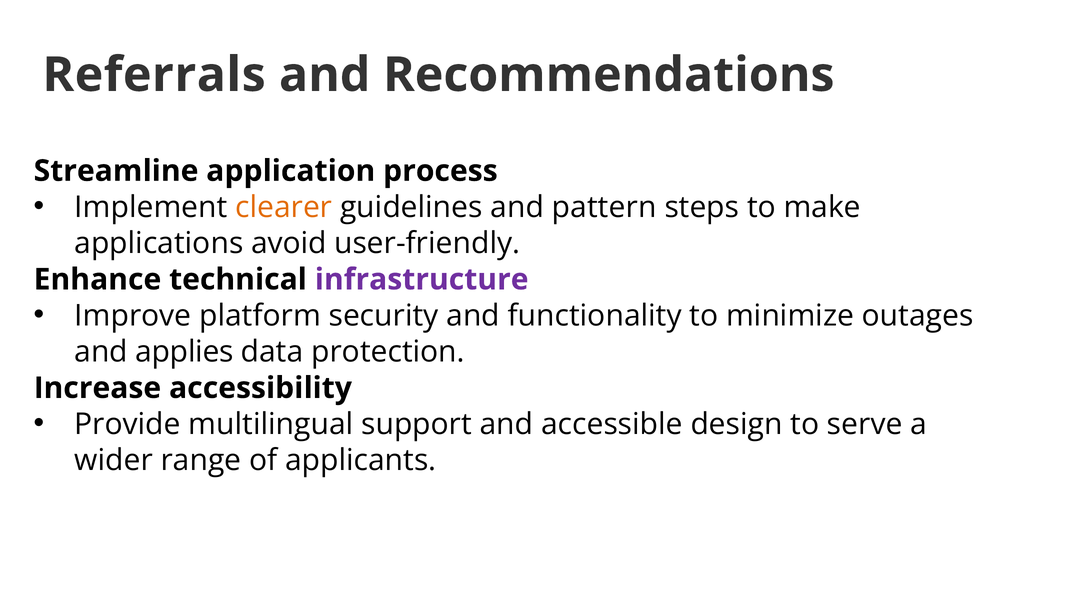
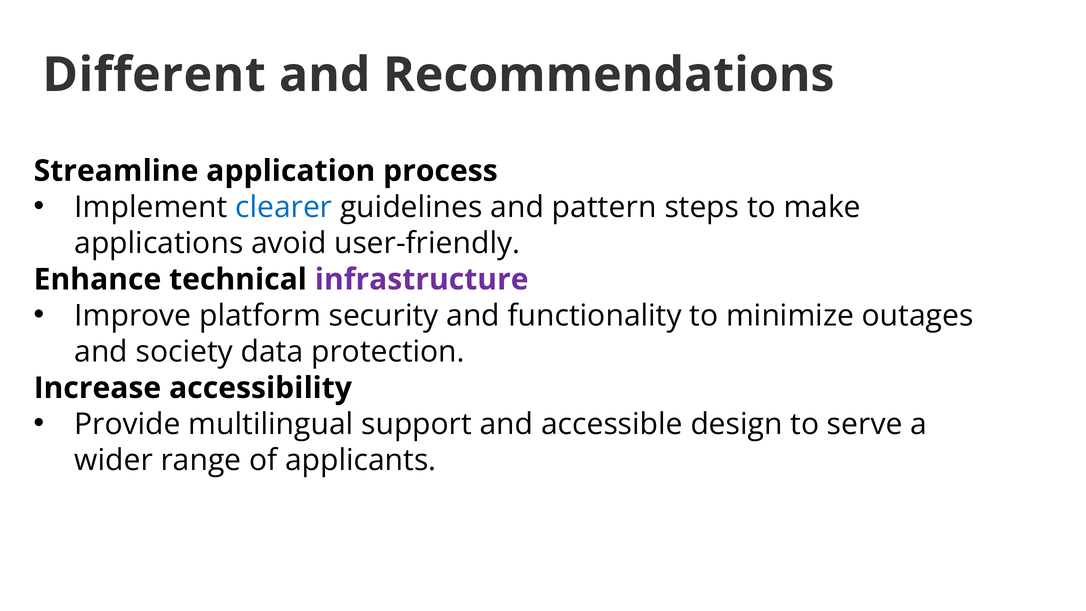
Referrals: Referrals -> Different
clearer colour: orange -> blue
applies: applies -> society
